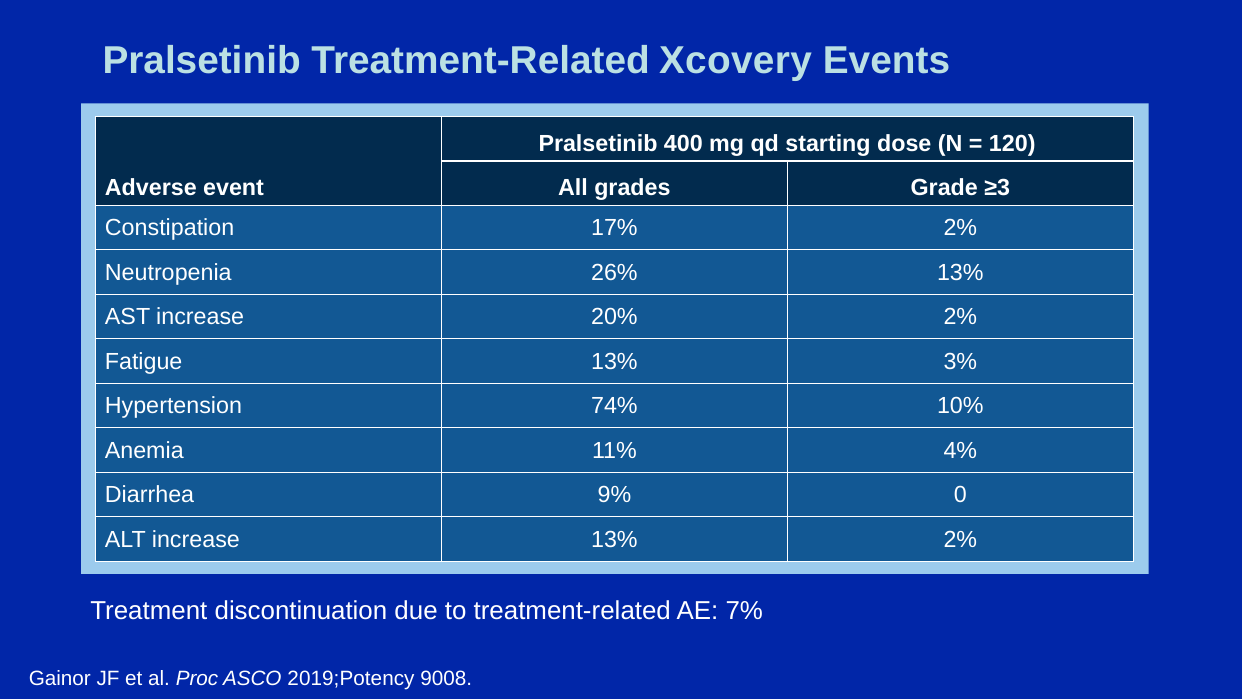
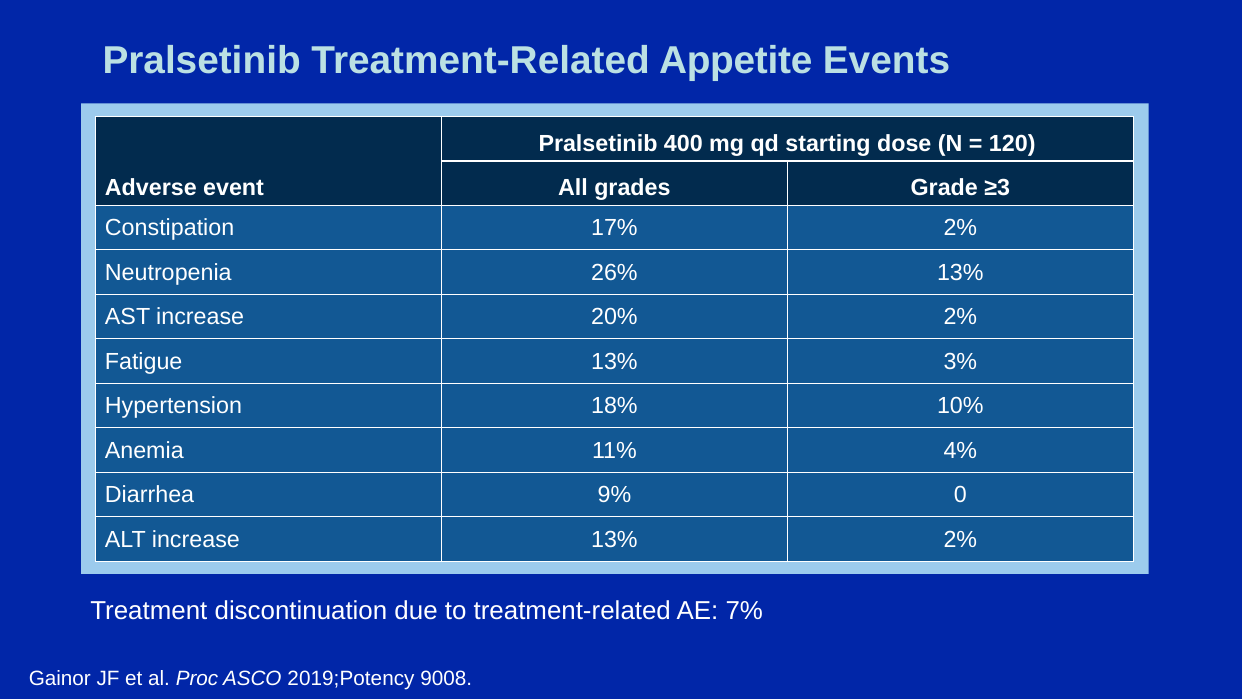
Xcovery: Xcovery -> Appetite
74%: 74% -> 18%
